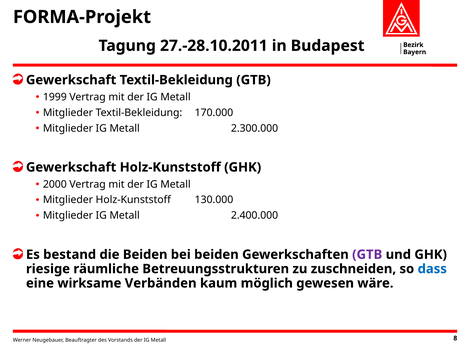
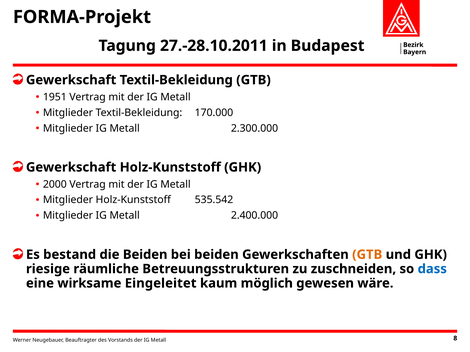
1999: 1999 -> 1951
130.000: 130.000 -> 535.542
GTB at (367, 255) colour: purple -> orange
Verbänden: Verbänden -> Eingeleitet
